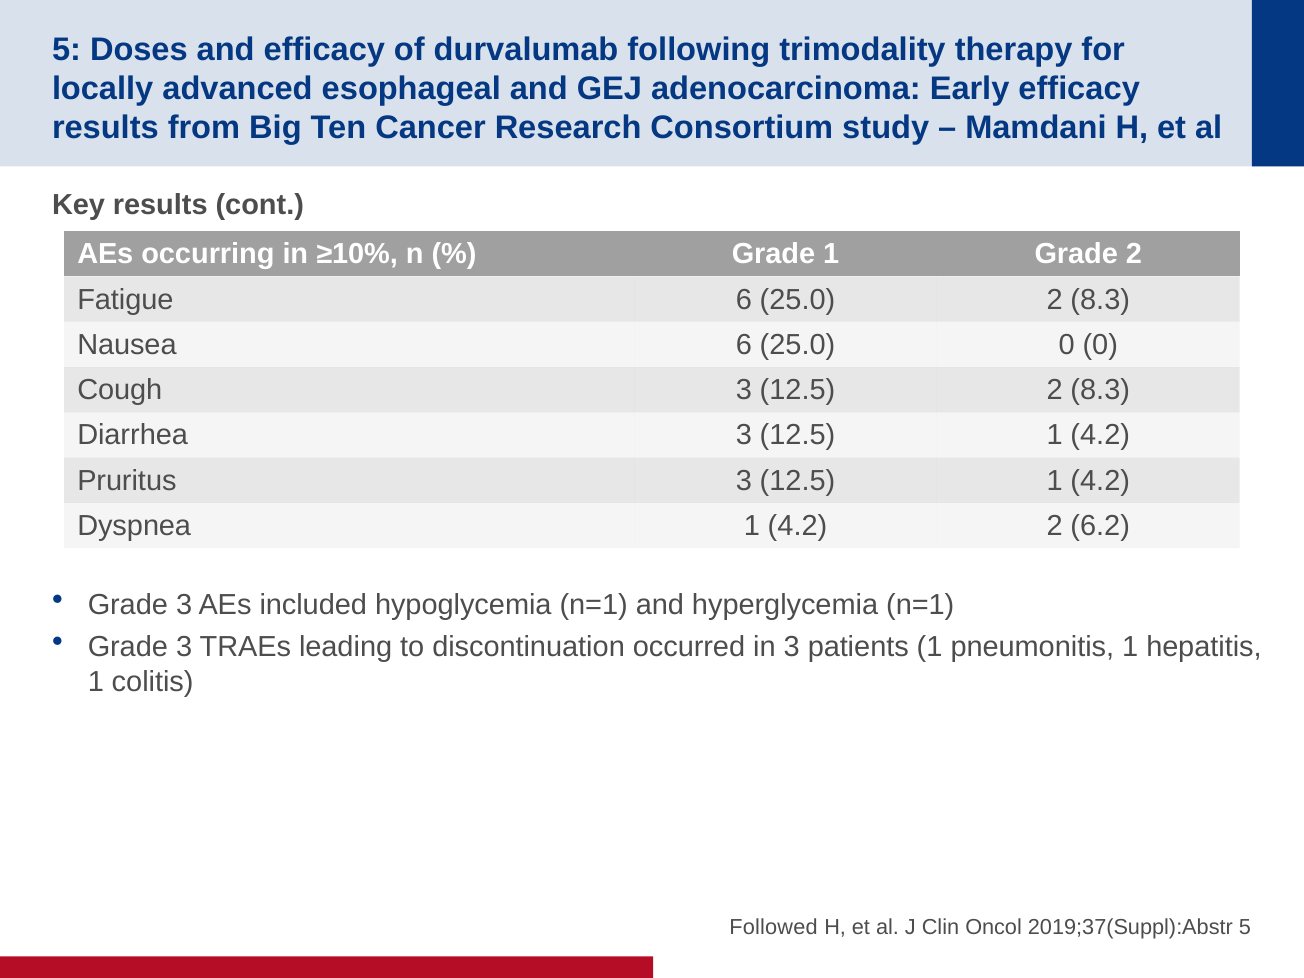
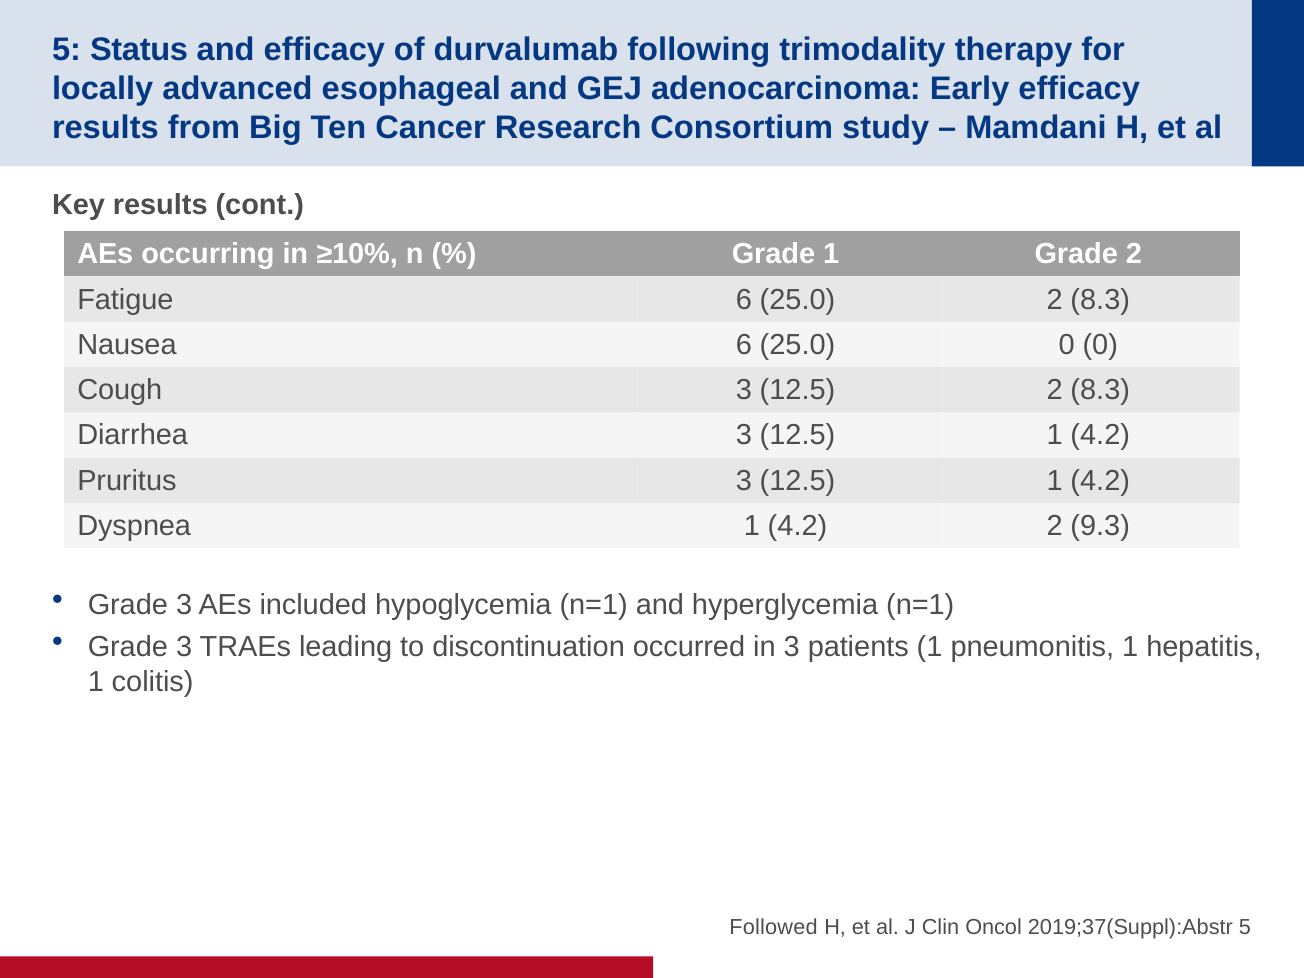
Doses: Doses -> Status
6.2: 6.2 -> 9.3
